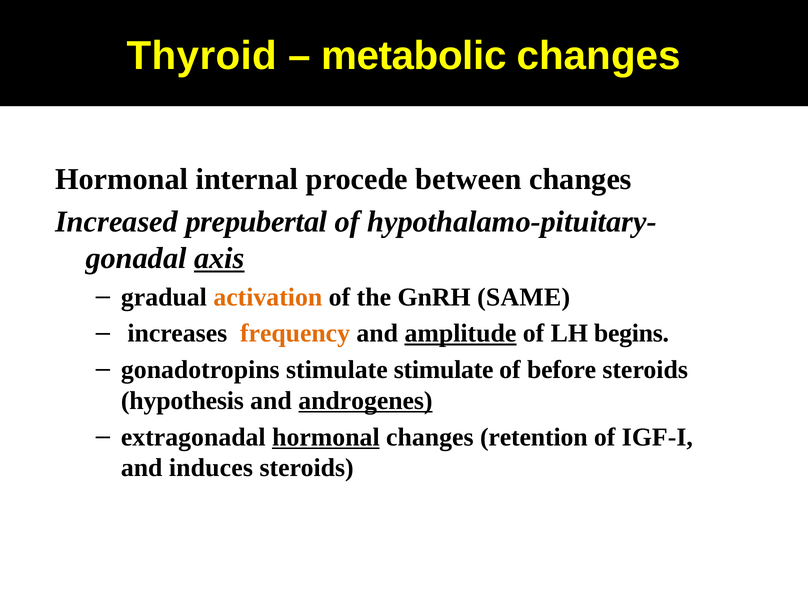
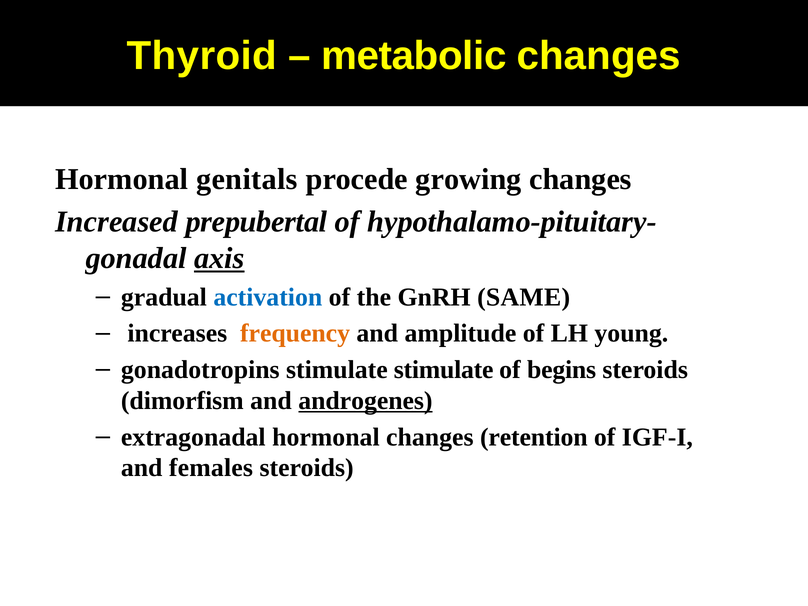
internal: internal -> genitals
between: between -> growing
activation colour: orange -> blue
amplitude underline: present -> none
begins: begins -> young
before: before -> begins
hypothesis: hypothesis -> dimorfism
hormonal at (326, 437) underline: present -> none
induces: induces -> females
